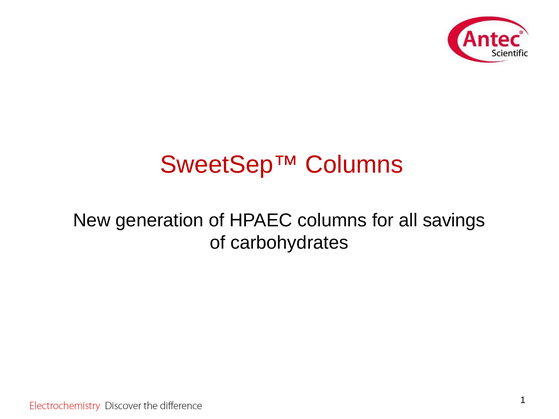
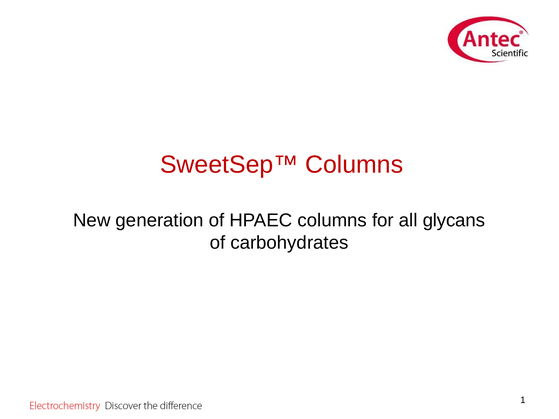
savings: savings -> glycans
